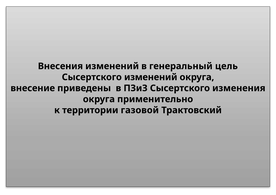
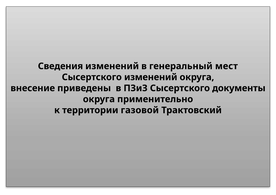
Внесения: Внесения -> Сведения
цель: цель -> мест
изменения: изменения -> документы
